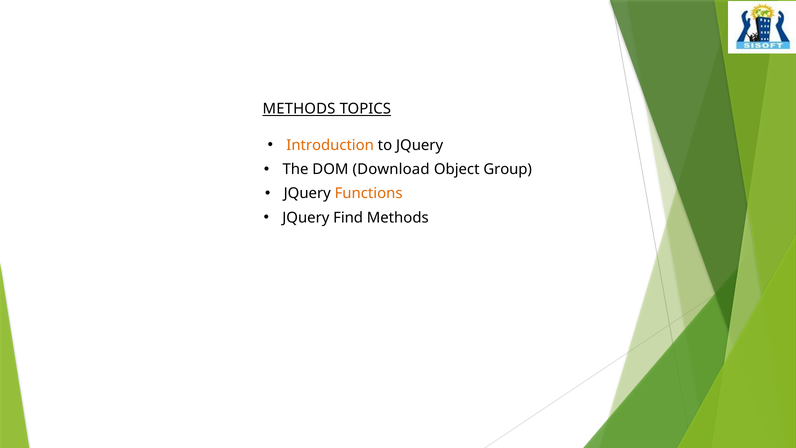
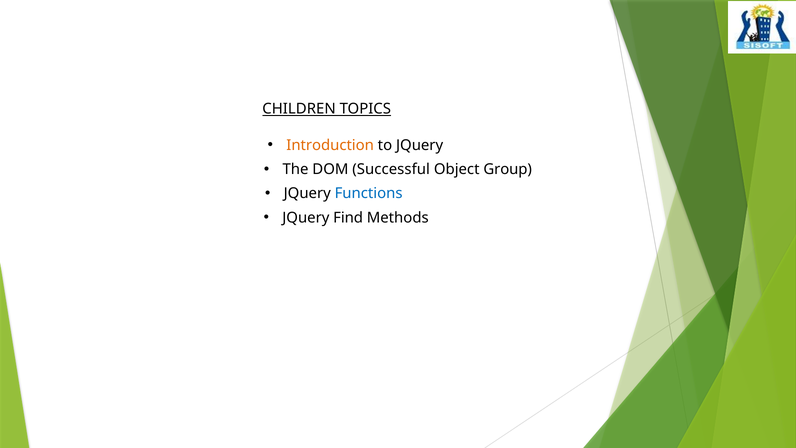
METHODS at (299, 109): METHODS -> CHILDREN
Download: Download -> Successful
Functions colour: orange -> blue
